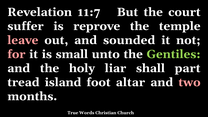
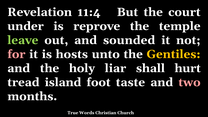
11:7: 11:7 -> 11:4
suffer: suffer -> under
leave colour: pink -> light green
small: small -> hosts
Gentiles colour: light green -> yellow
part: part -> hurt
altar: altar -> taste
